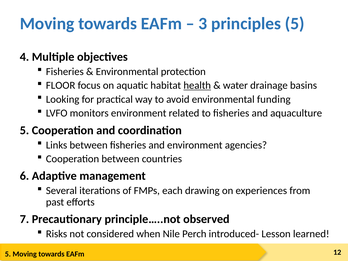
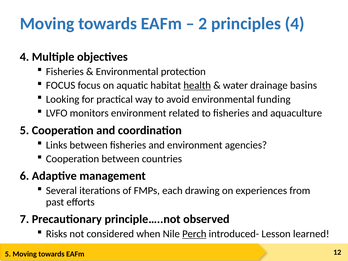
3: 3 -> 2
principles 5: 5 -> 4
FLOOR at (61, 85): FLOOR -> FOCUS
Perch underline: none -> present
